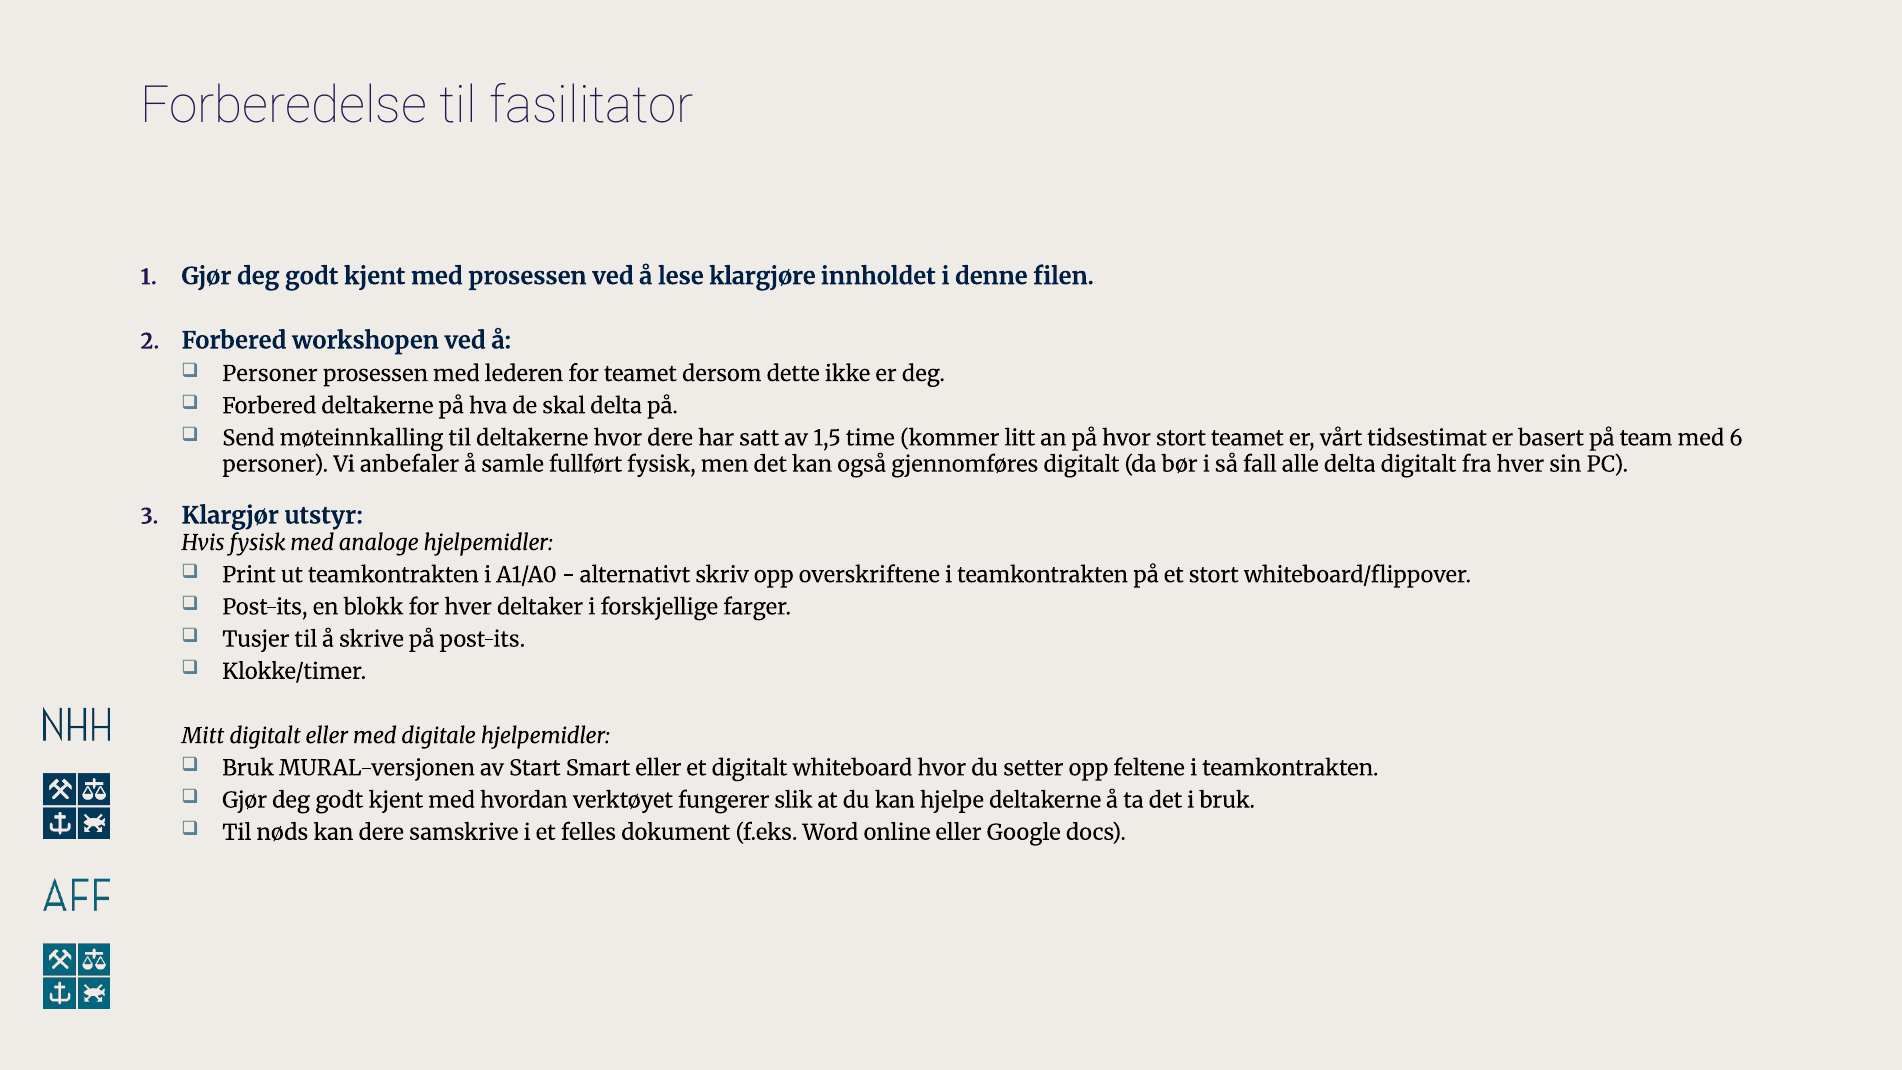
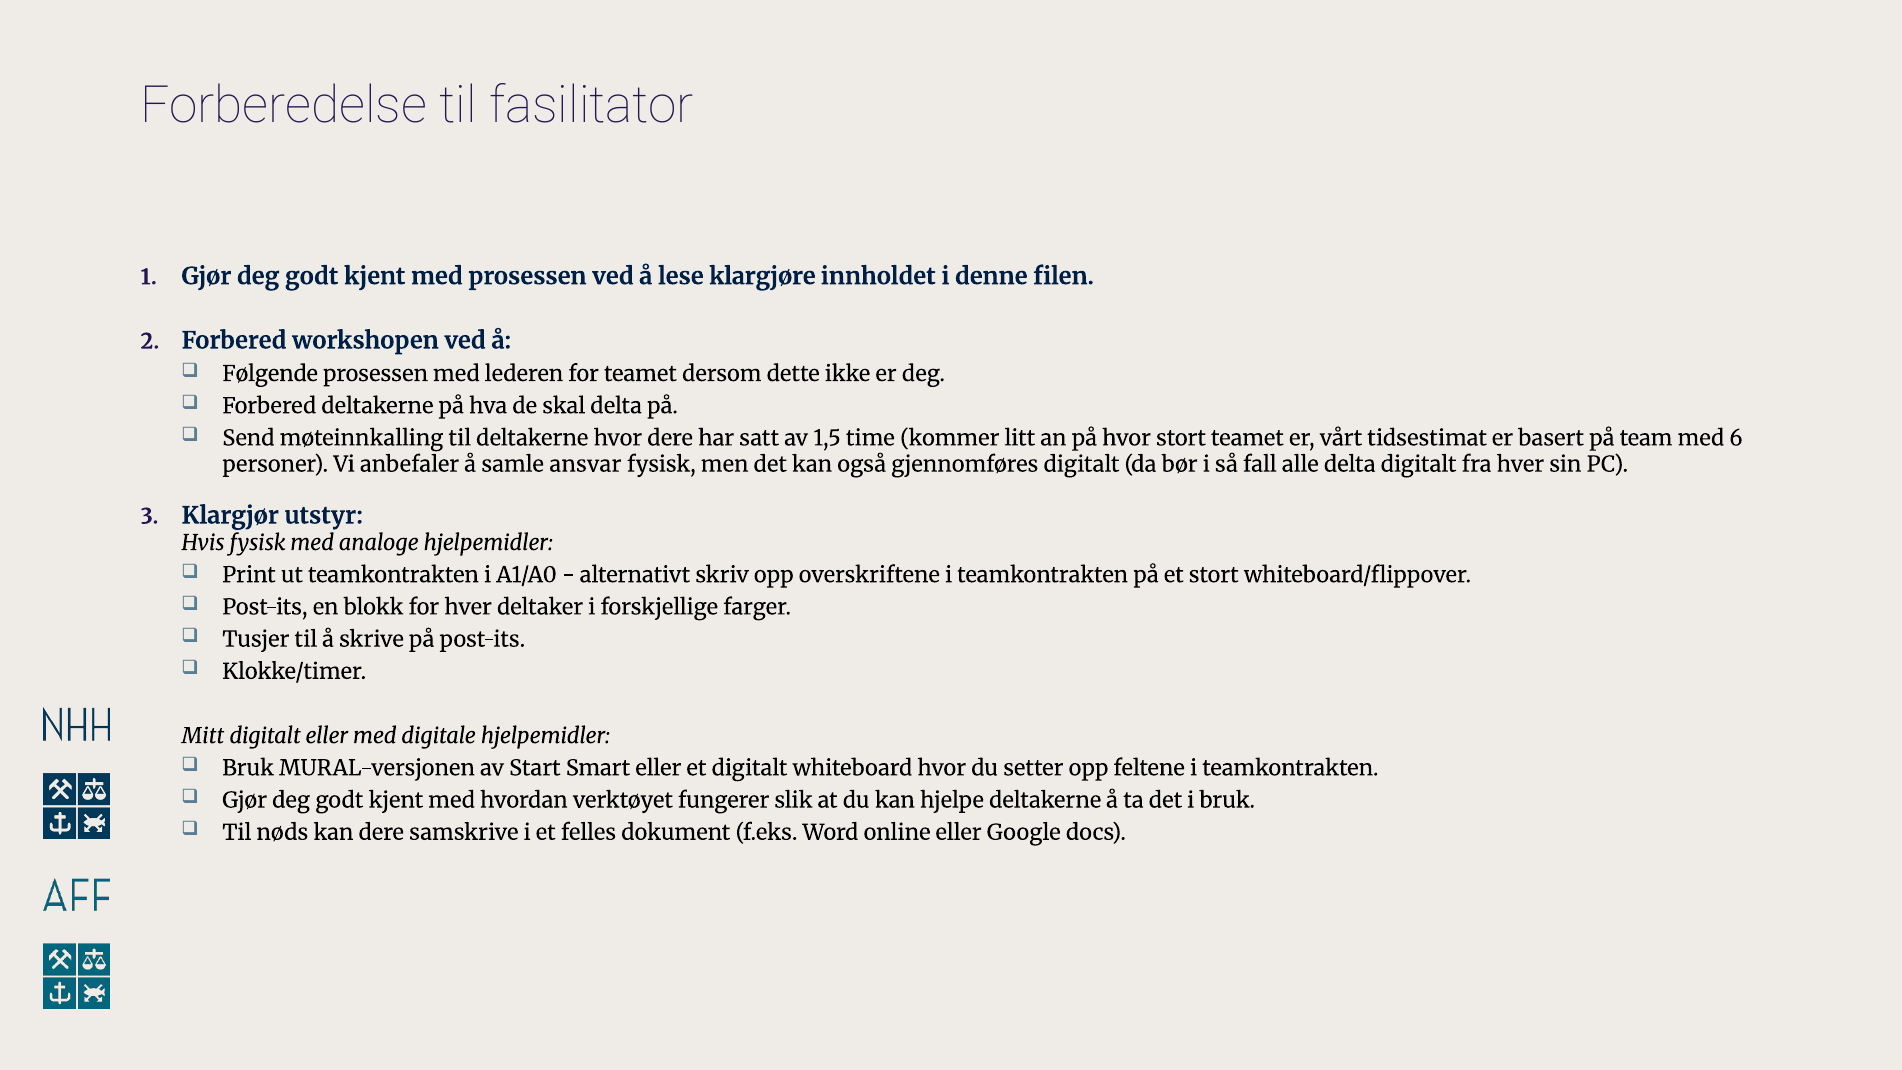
Personer at (270, 374): Personer -> Følgende
fullført: fullført -> ansvar
